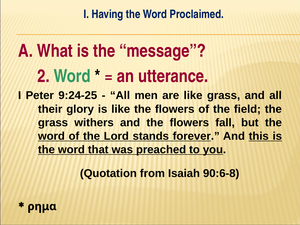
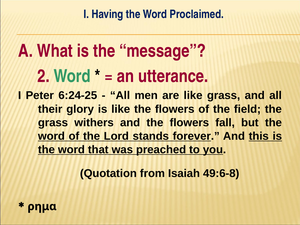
9:24-25: 9:24-25 -> 6:24-25
90:6-8: 90:6-8 -> 49:6-8
